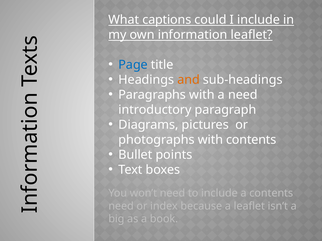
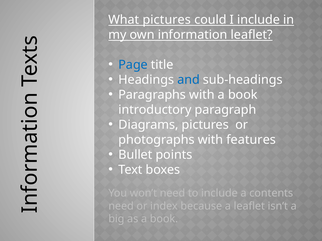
What captions: captions -> pictures
and colour: orange -> blue
with a need: need -> book
with contents: contents -> features
